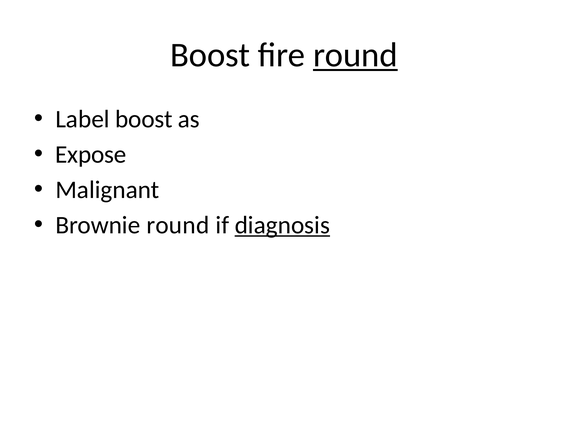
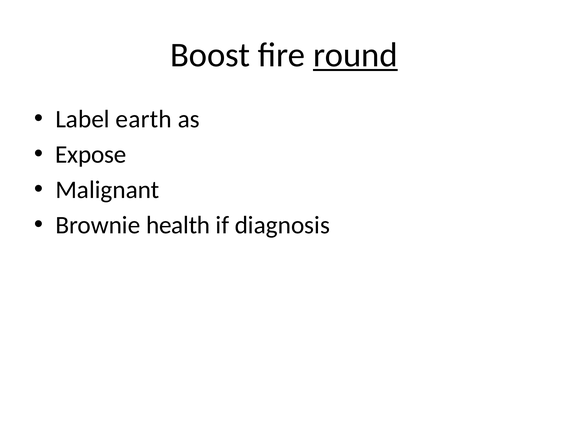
Label boost: boost -> earth
Brownie round: round -> health
diagnosis underline: present -> none
